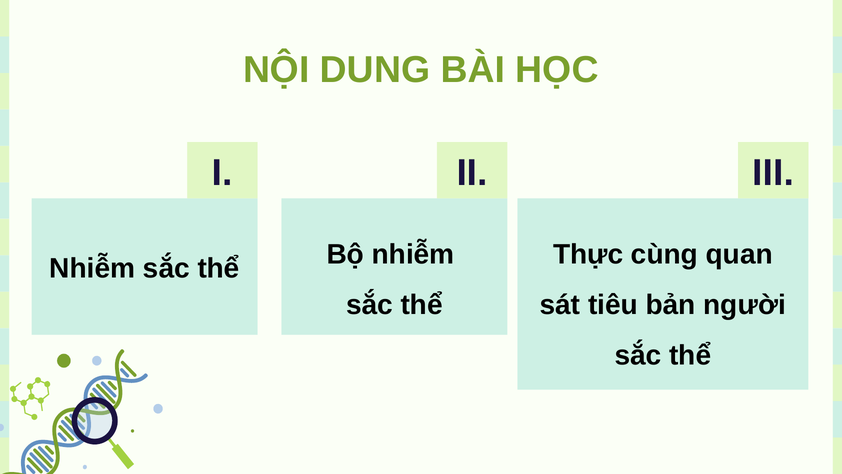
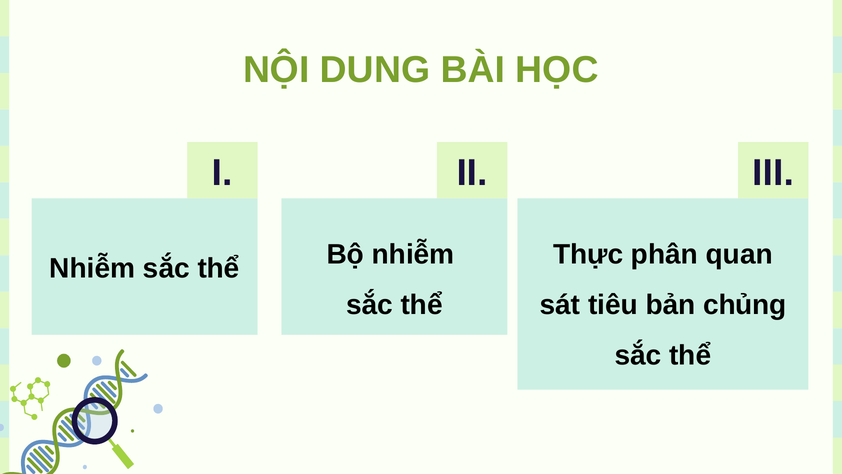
cùng: cùng -> phân
người: người -> chủng
